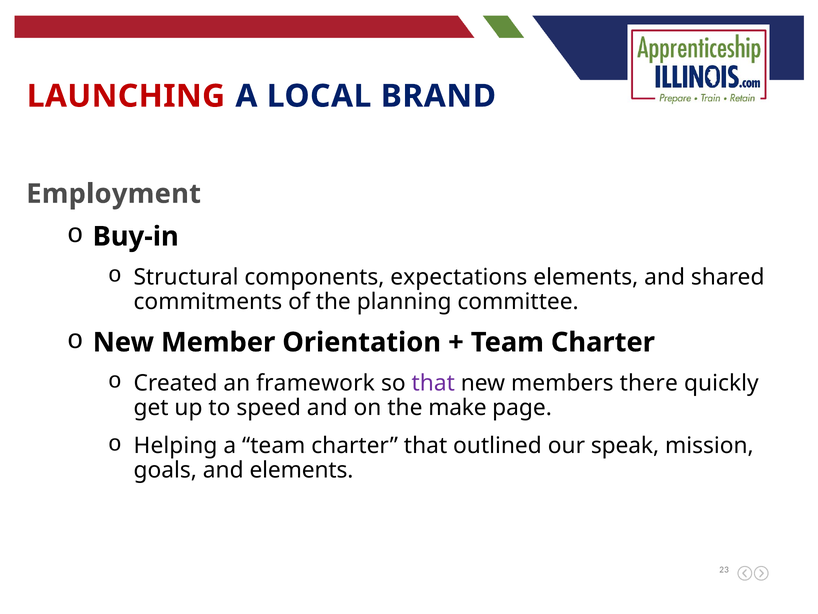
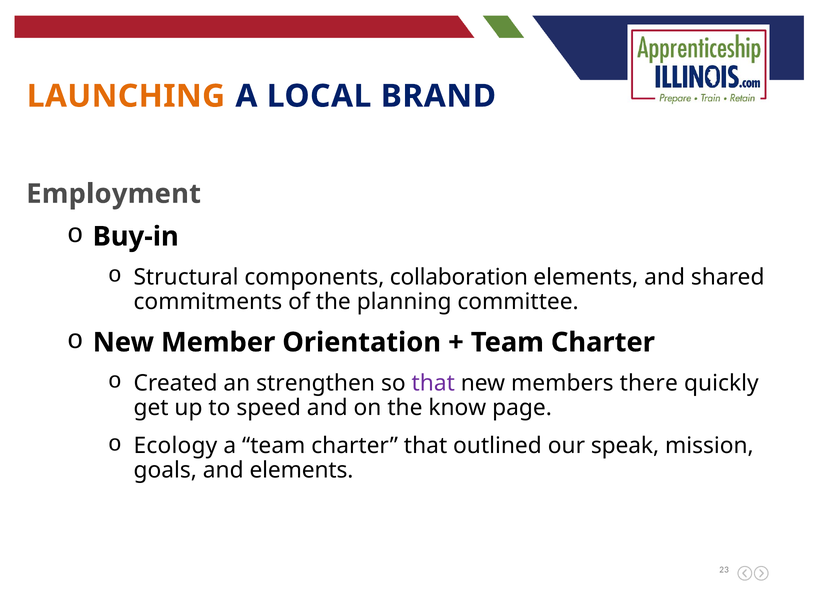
LAUNCHING colour: red -> orange
expectations: expectations -> collaboration
framework: framework -> strengthen
make: make -> know
Helping: Helping -> Ecology
